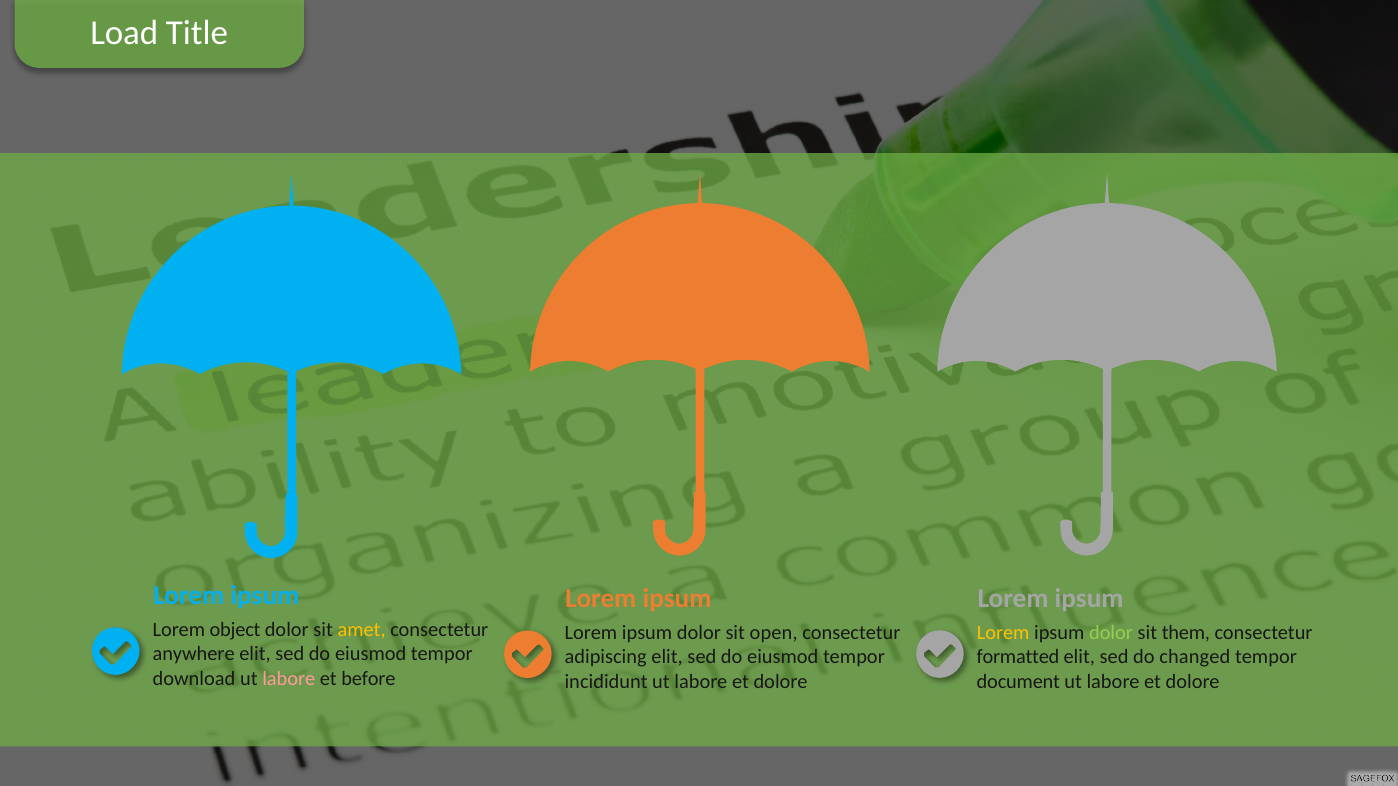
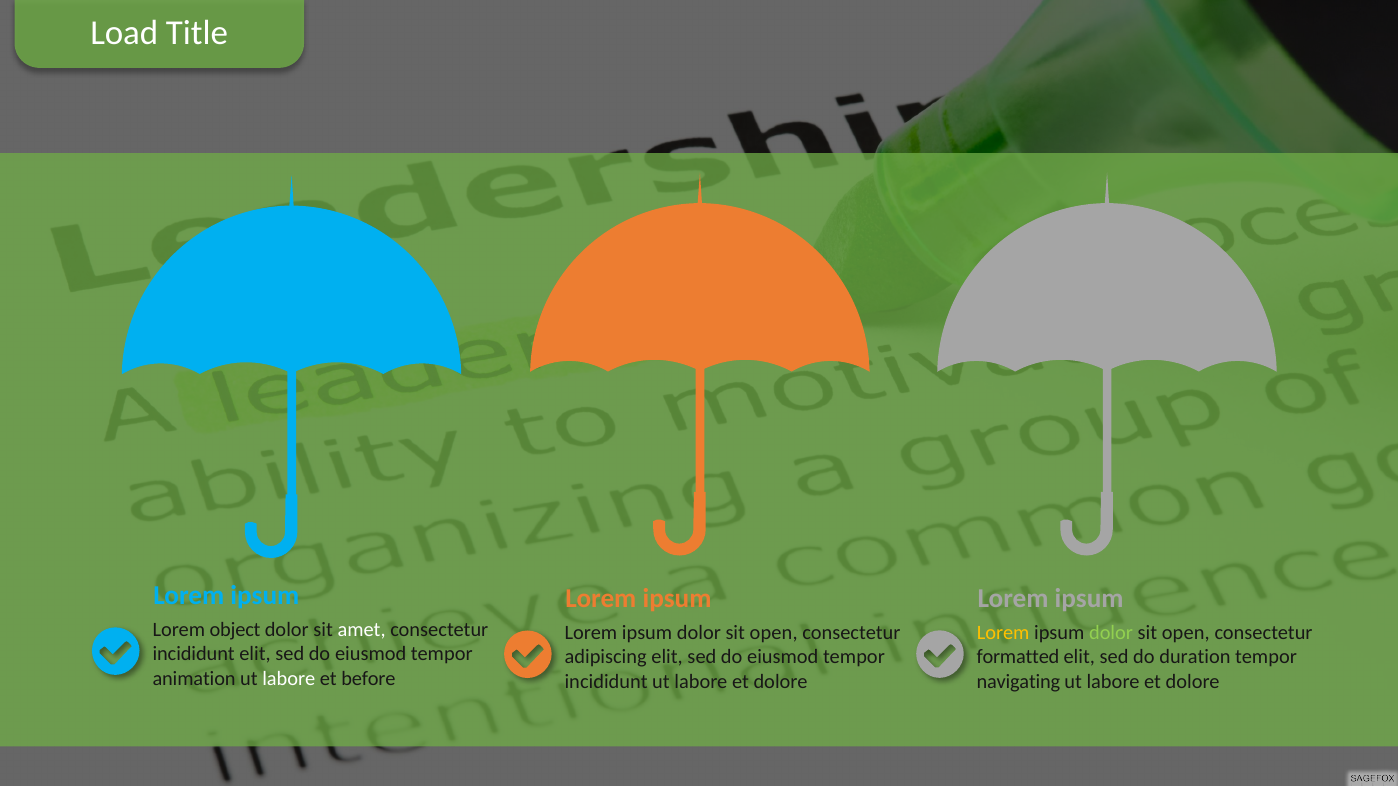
amet colour: yellow -> white
them at (1186, 633): them -> open
anywhere at (194, 654): anywhere -> incididunt
changed: changed -> duration
download: download -> animation
labore at (289, 679) colour: pink -> white
document: document -> navigating
